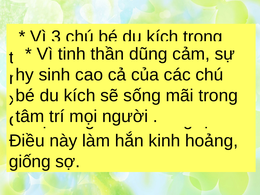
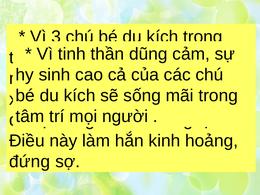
giống at (30, 162): giống -> đứng
